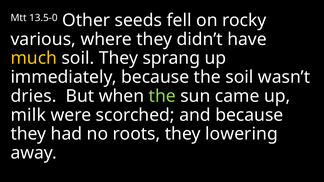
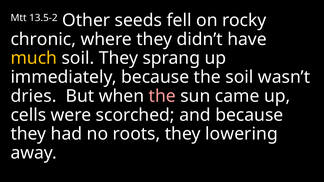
13.5-0: 13.5-0 -> 13.5-2
various: various -> chronic
the at (162, 96) colour: light green -> pink
milk: milk -> cells
